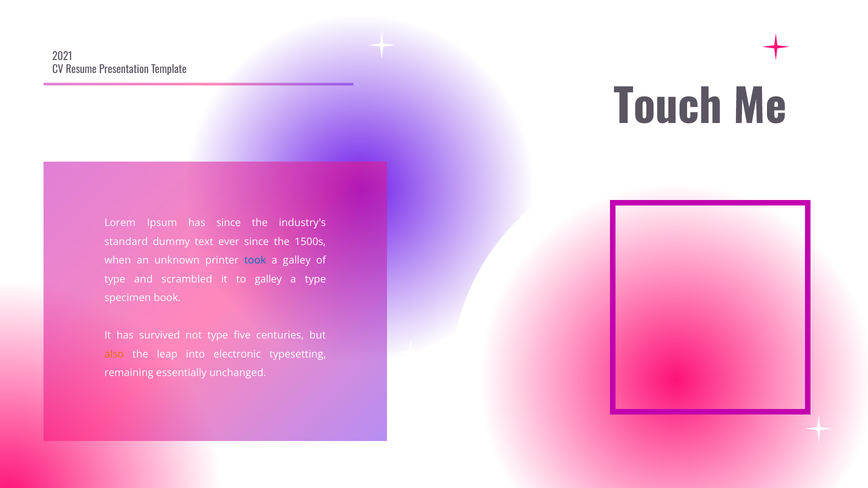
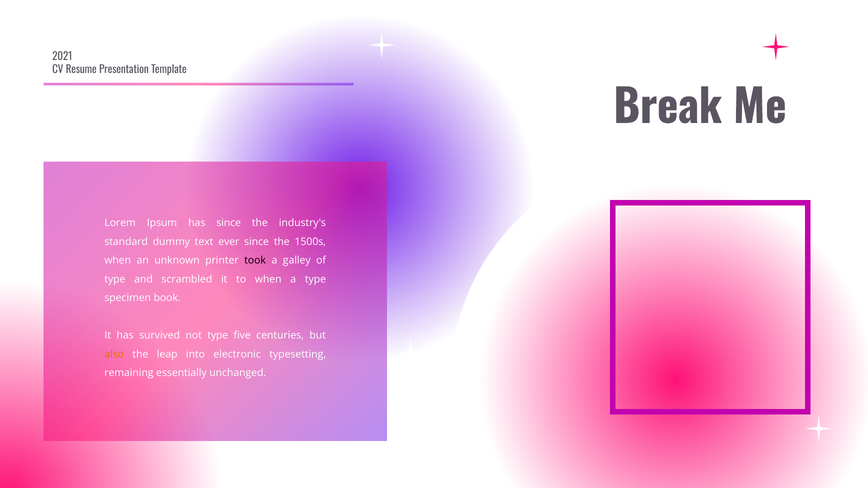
Touch: Touch -> Break
took colour: blue -> black
to galley: galley -> when
